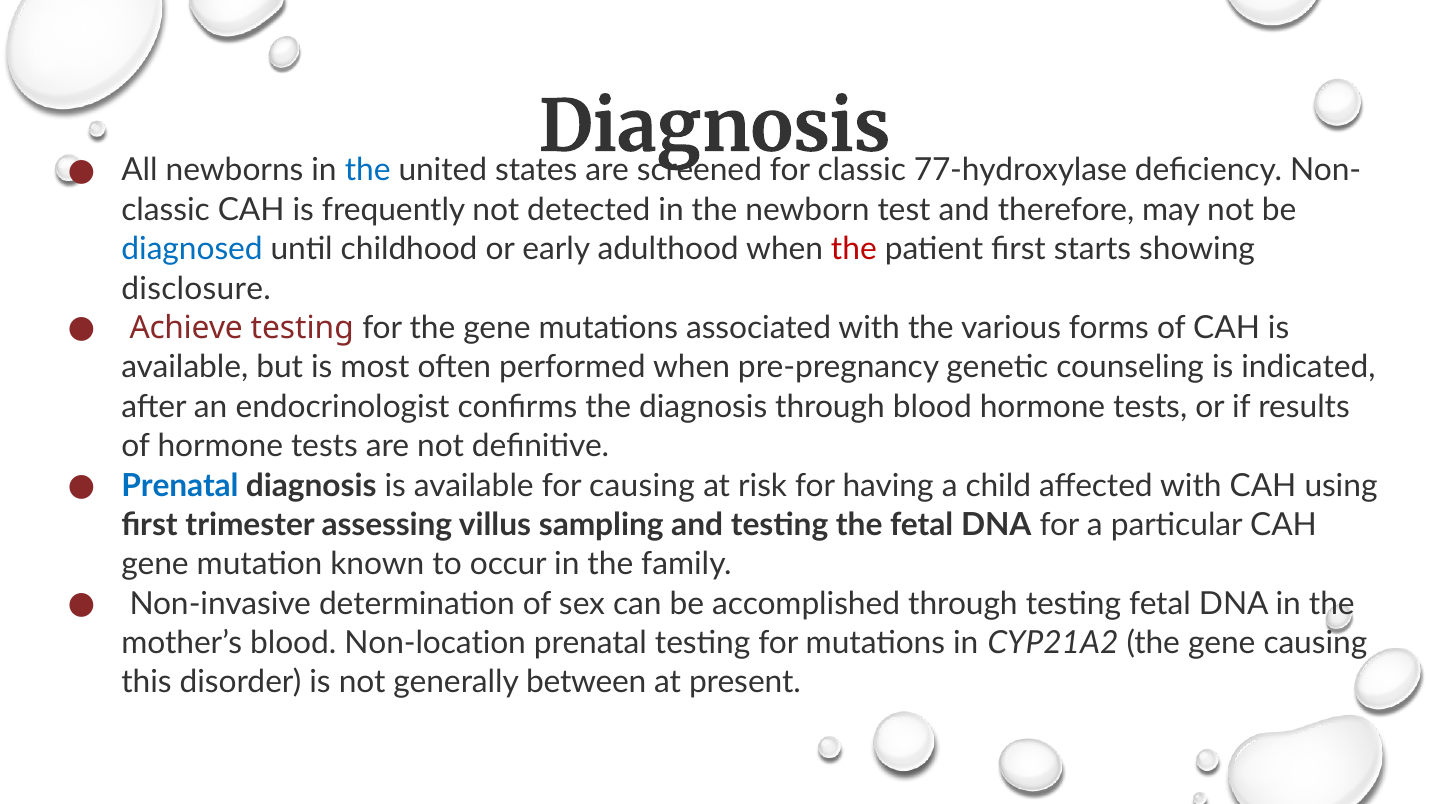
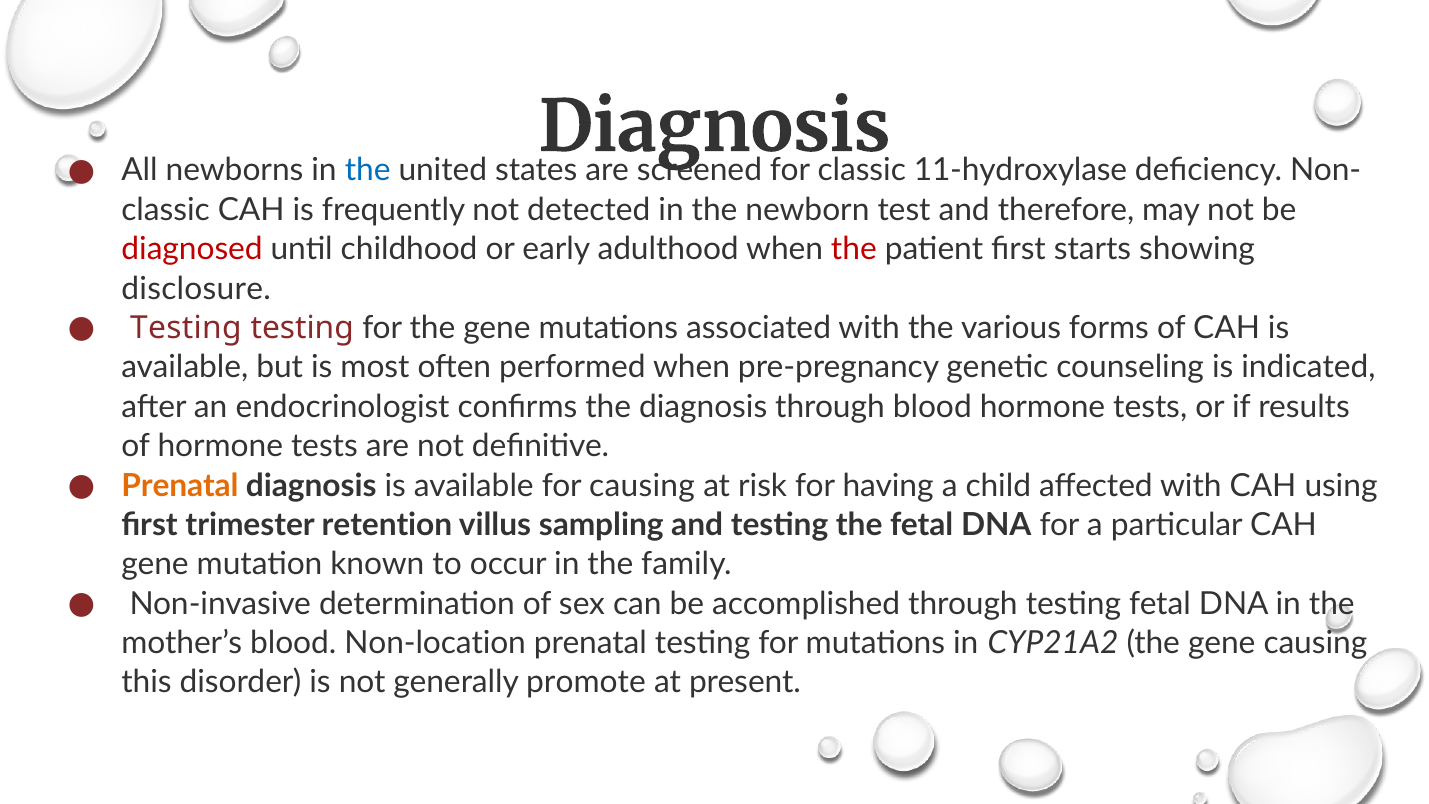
77-hydroxylase: 77-hydroxylase -> 11-hydroxylase
diagnosed colour: blue -> red
Achieve at (186, 328): Achieve -> Testing
Prenatal at (180, 485) colour: blue -> orange
assessing: assessing -> retention
between: between -> promote
